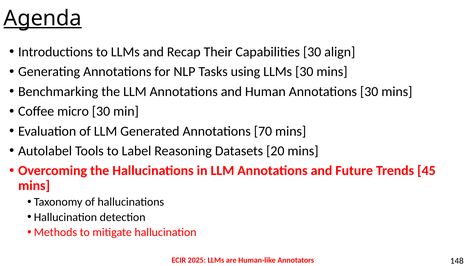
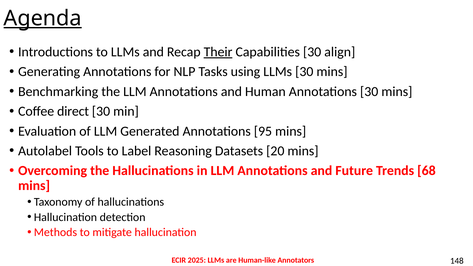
Their underline: none -> present
micro: micro -> direct
70: 70 -> 95
45: 45 -> 68
